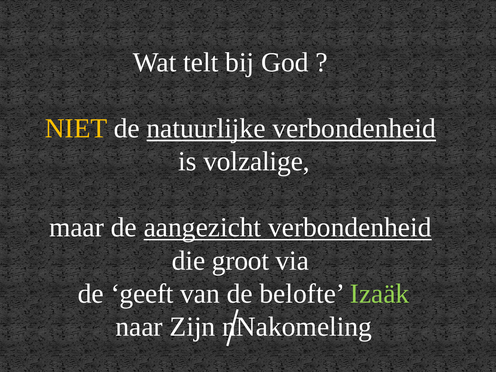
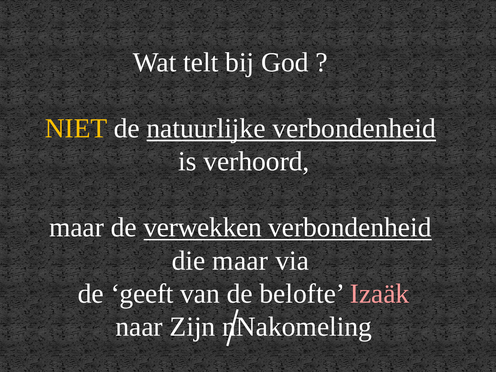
volzalige: volzalige -> verhoord
aangezicht: aangezicht -> verwekken
die groot: groot -> maar
Izaäk colour: light green -> pink
